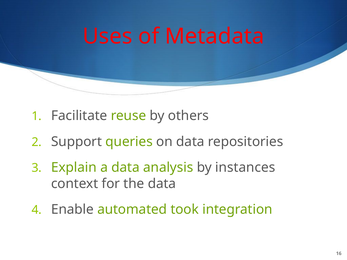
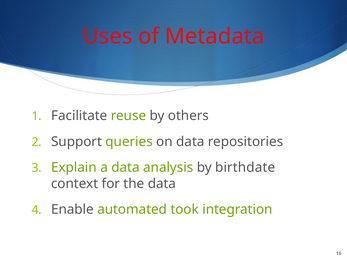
instances: instances -> birthdate
